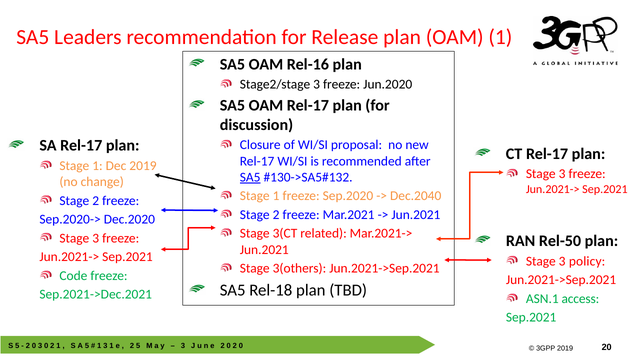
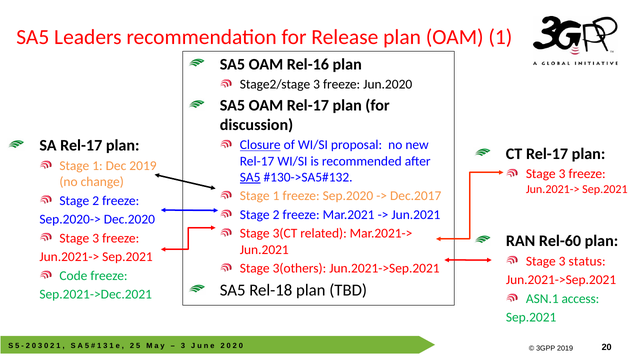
Closure underline: none -> present
Dec.2040: Dec.2040 -> Dec.2017
Rel-50: Rel-50 -> Rel-60
policy: policy -> status
